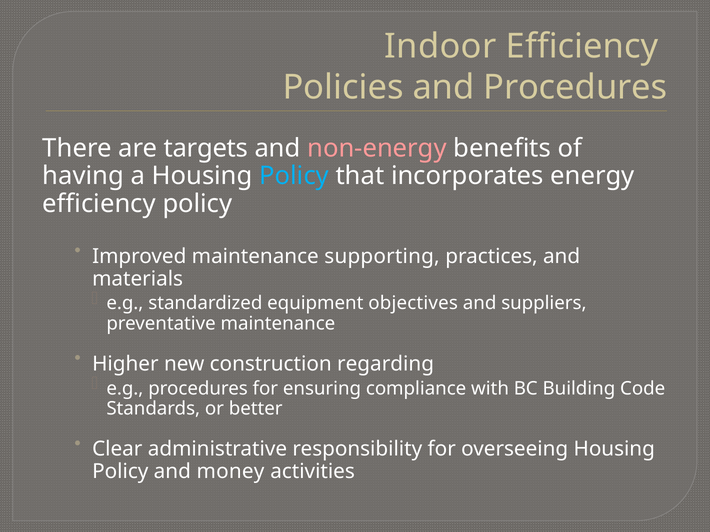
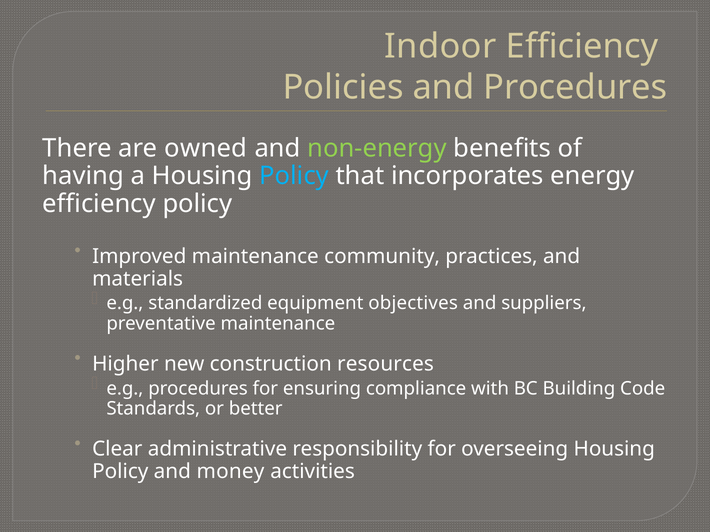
targets: targets -> owned
non-energy colour: pink -> light green
supporting: supporting -> community
regarding: regarding -> resources
